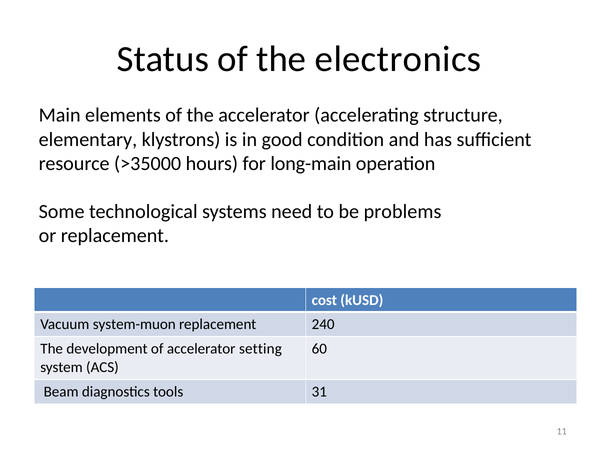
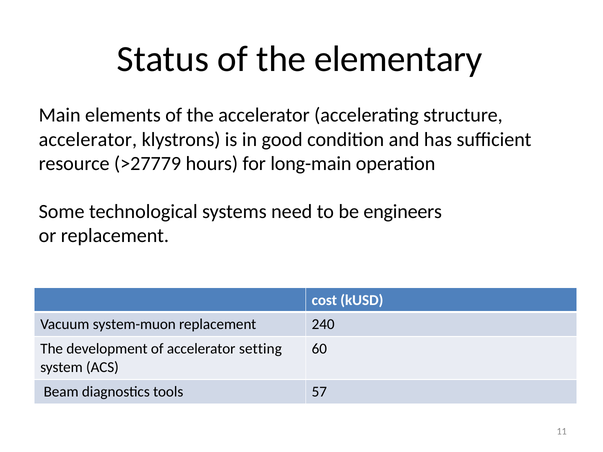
electronics: electronics -> elementary
elementary at (88, 139): elementary -> accelerator
>35000: >35000 -> >27779
problems: problems -> engineers
31: 31 -> 57
